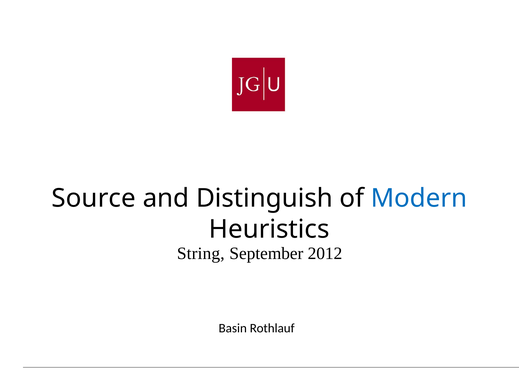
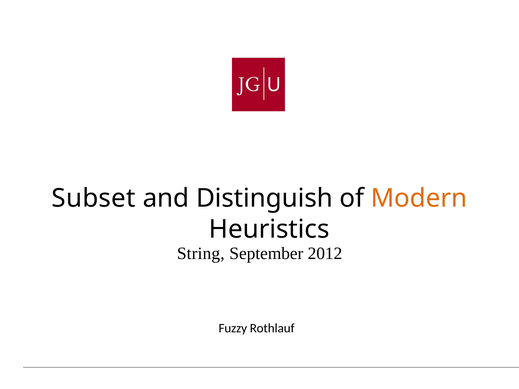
Source: Source -> Subset
Modern colour: blue -> orange
Basin: Basin -> Fuzzy
